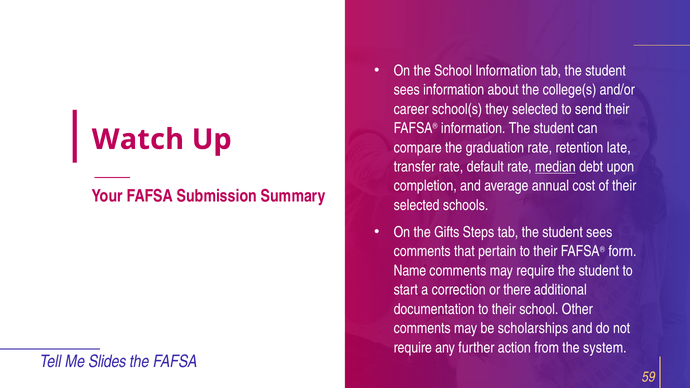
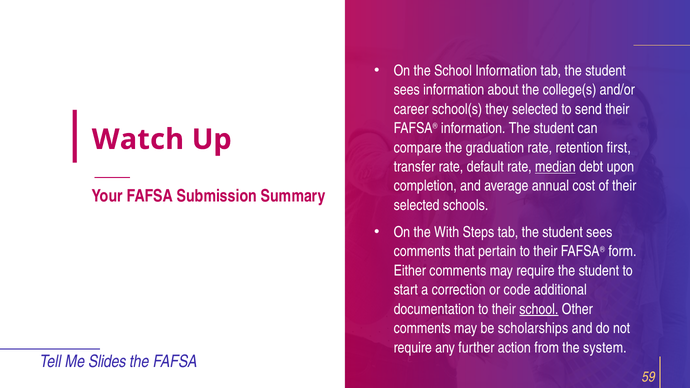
late: late -> first
Gifts: Gifts -> With
Name: Name -> Either
there: there -> code
school at (539, 309) underline: none -> present
